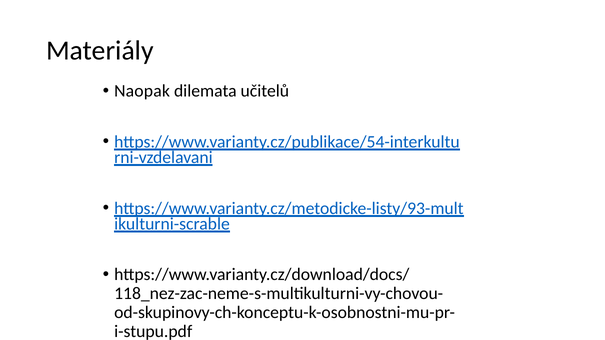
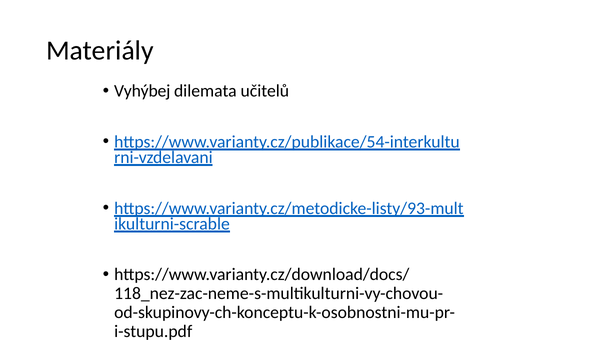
Naopak: Naopak -> Vyhýbej
